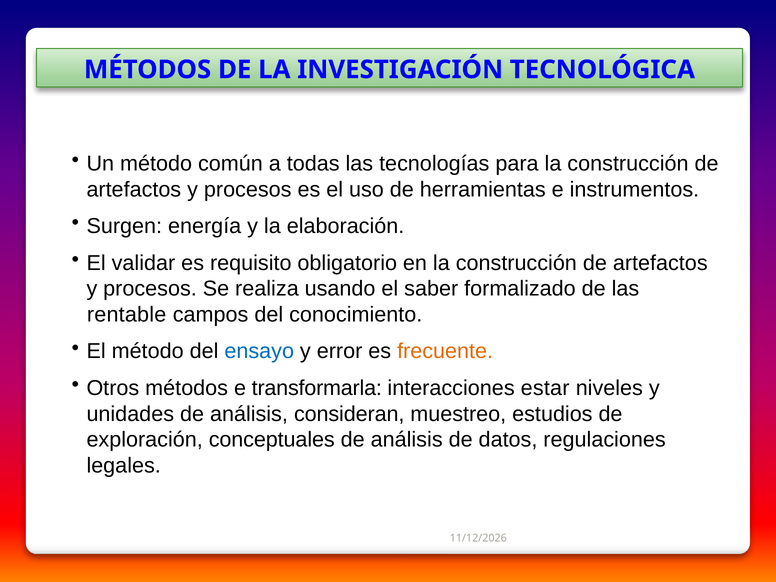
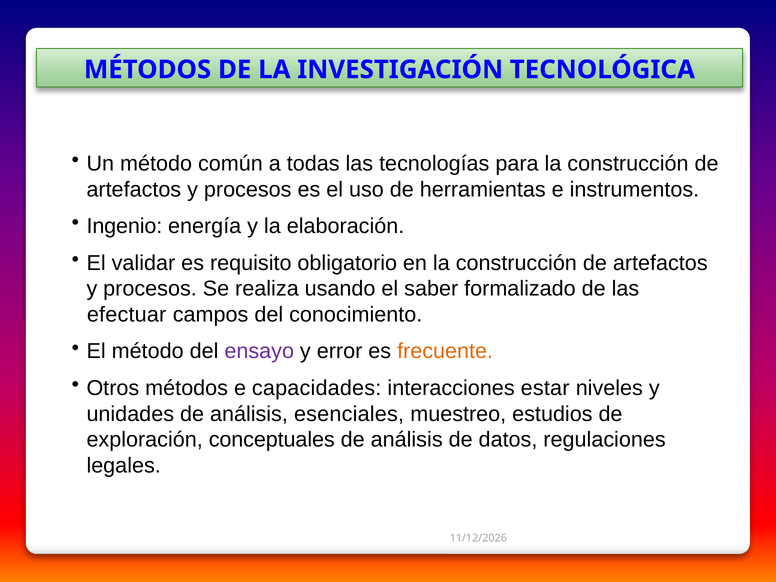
Surgen: Surgen -> Ingenio
rentable: rentable -> efectuar
ensayo colour: blue -> purple
transformarla: transformarla -> capacidades
consideran: consideran -> esenciales
